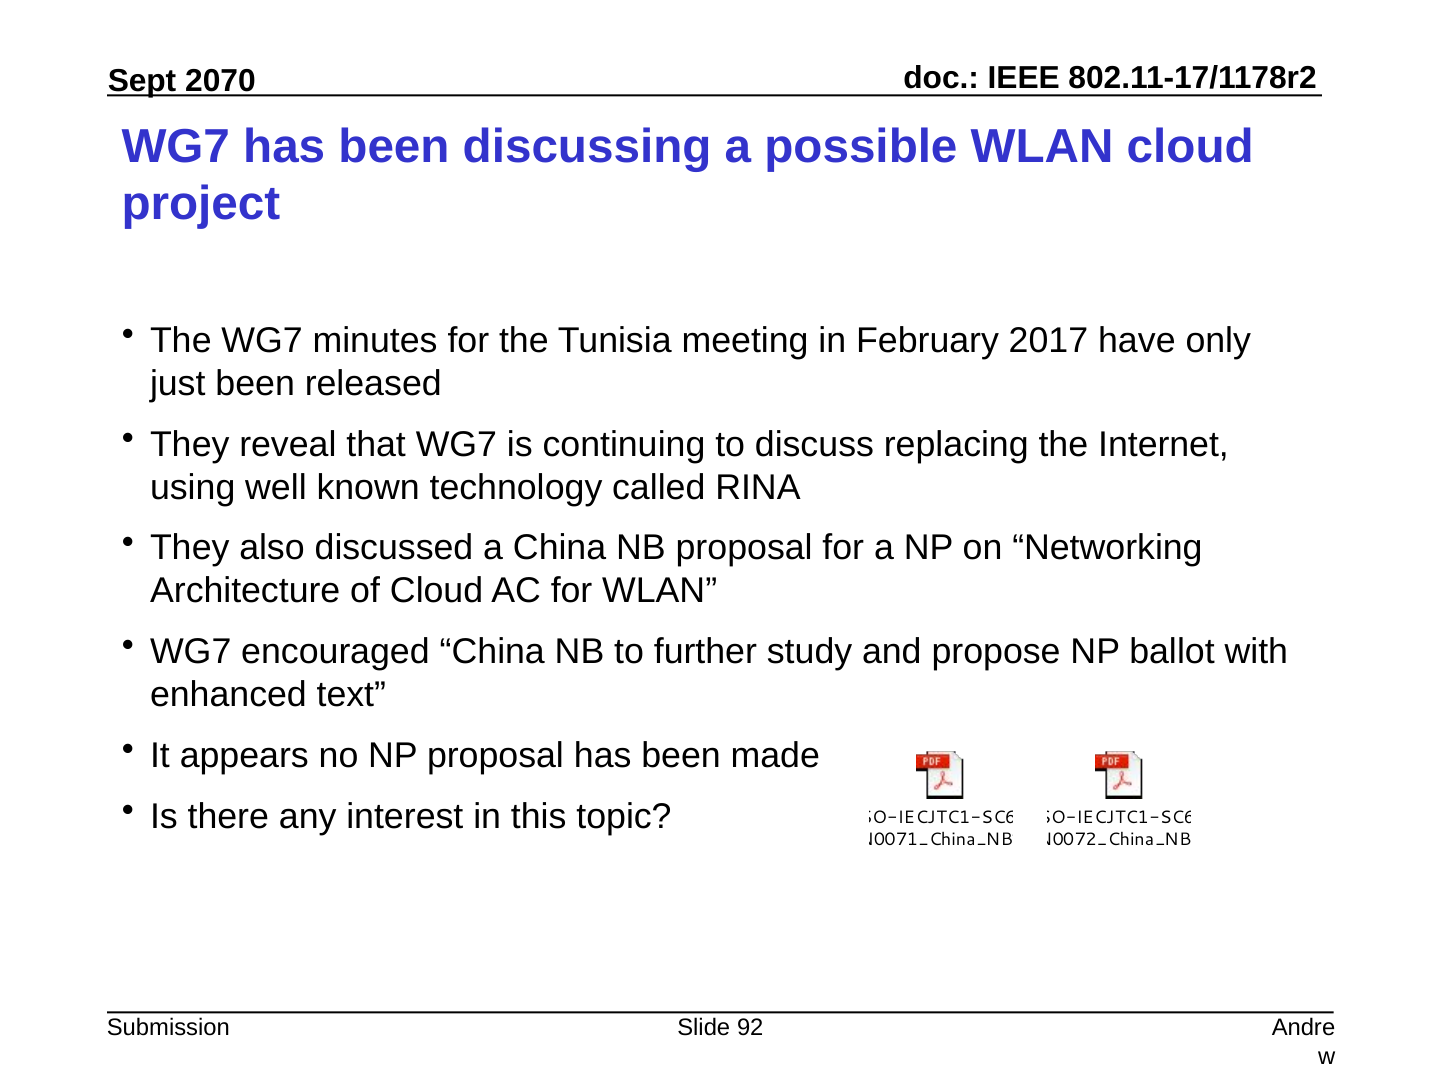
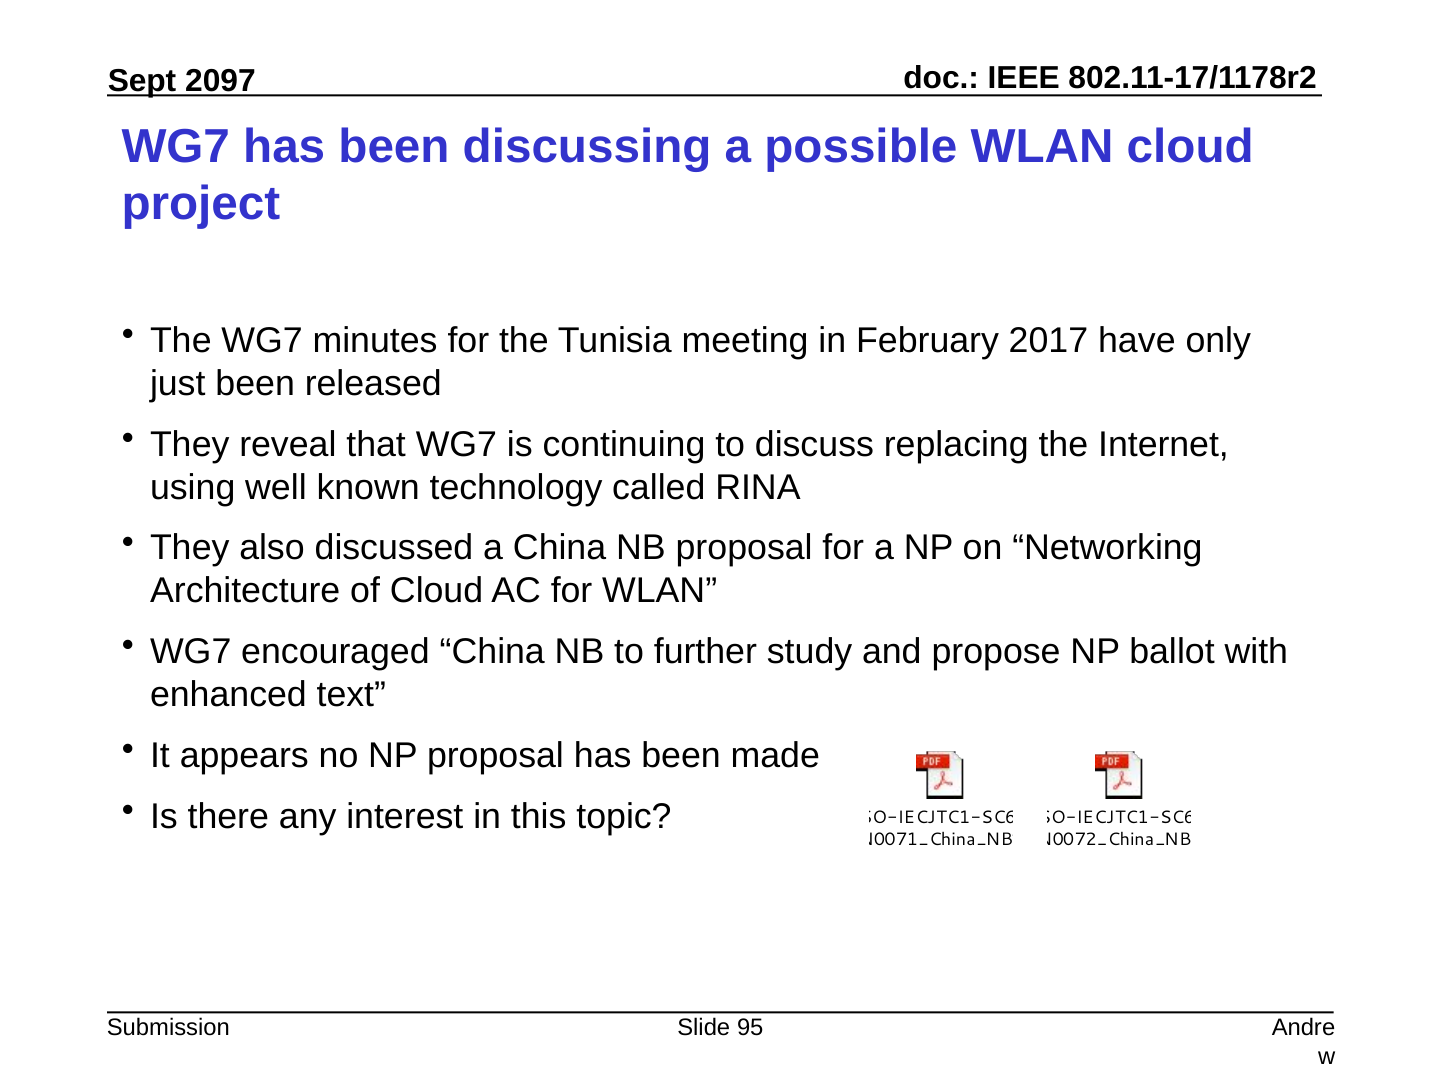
2070: 2070 -> 2097
92: 92 -> 95
